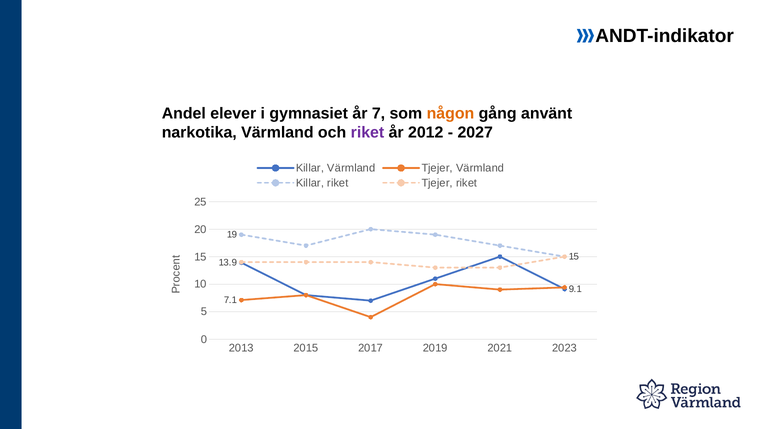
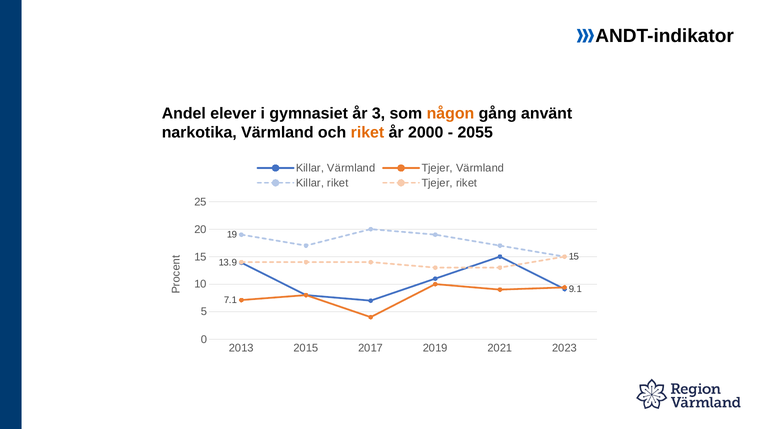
7: 7 -> 3
riket at (367, 132) colour: purple -> orange
2012: 2012 -> 2000
2027: 2027 -> 2055
